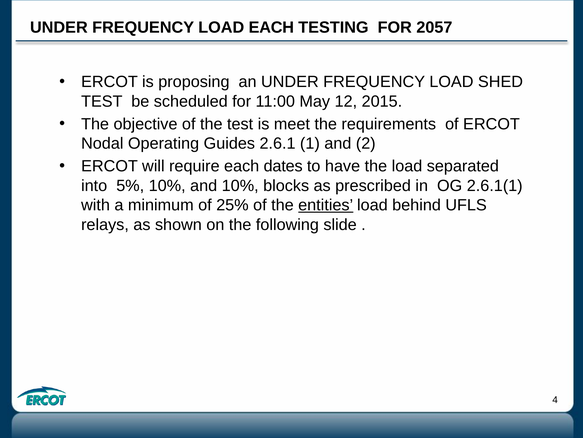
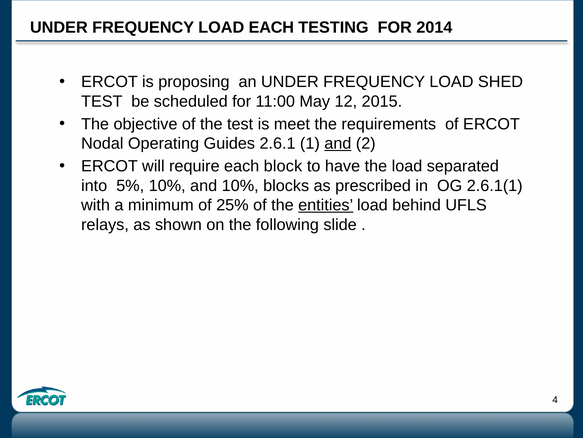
2057: 2057 -> 2014
and at (338, 143) underline: none -> present
dates: dates -> block
